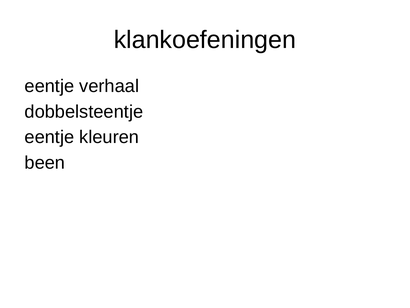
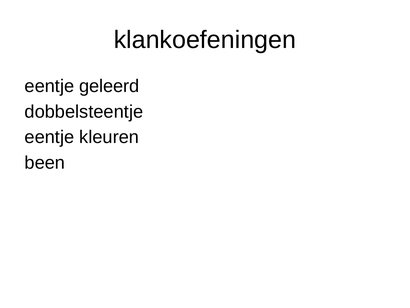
verhaal: verhaal -> geleerd
